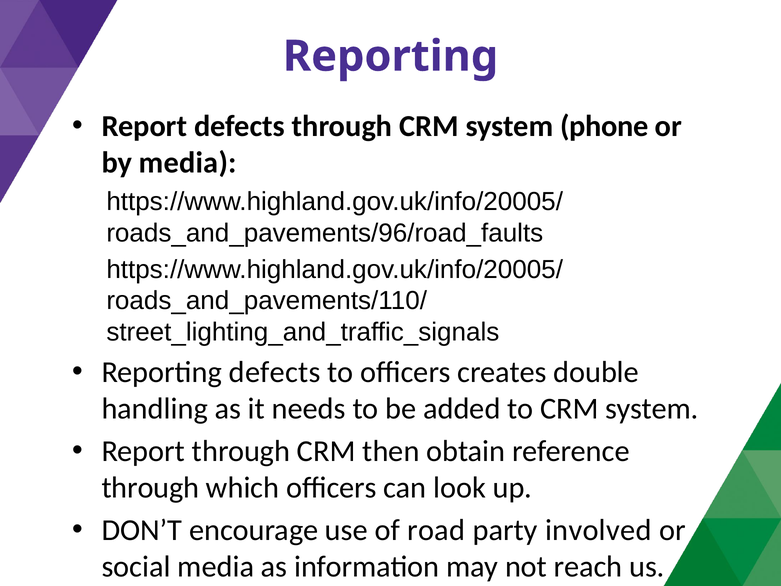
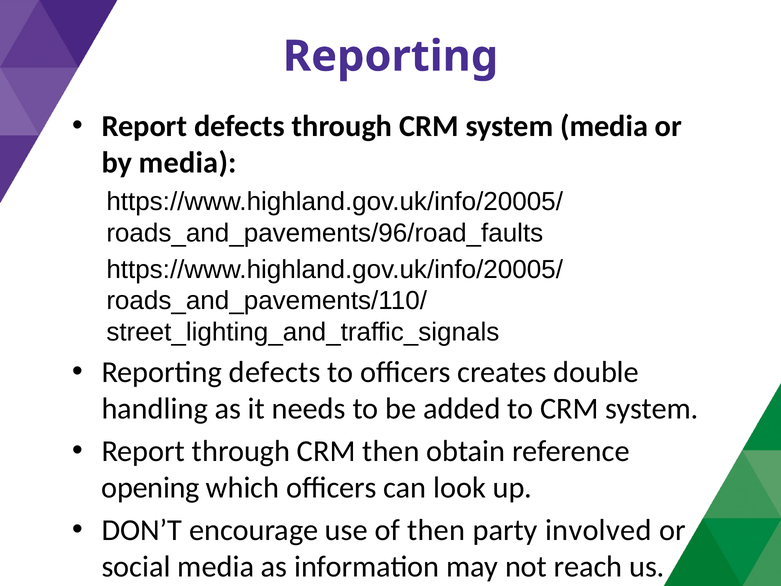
system phone: phone -> media
through at (150, 488): through -> opening
of road: road -> then
